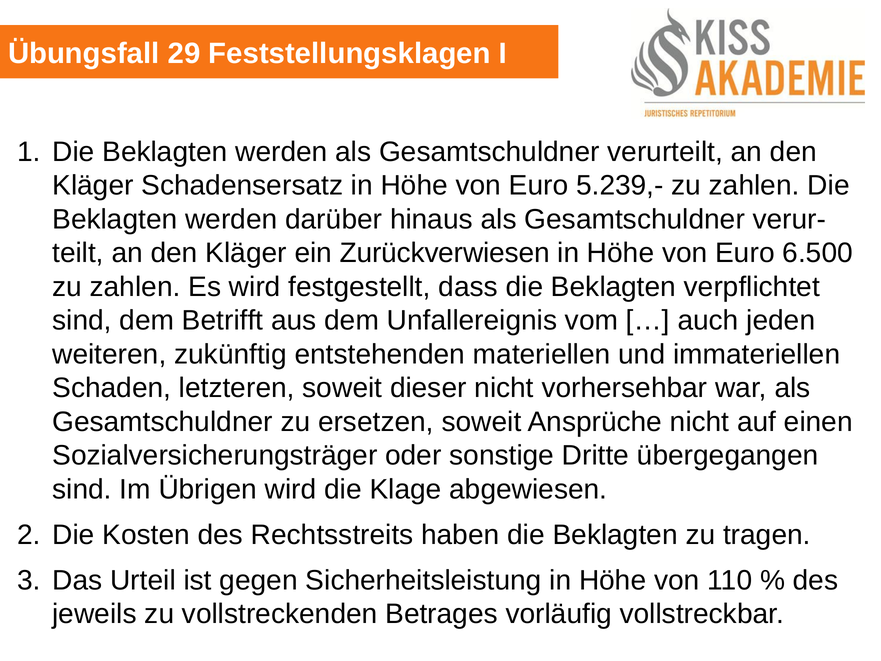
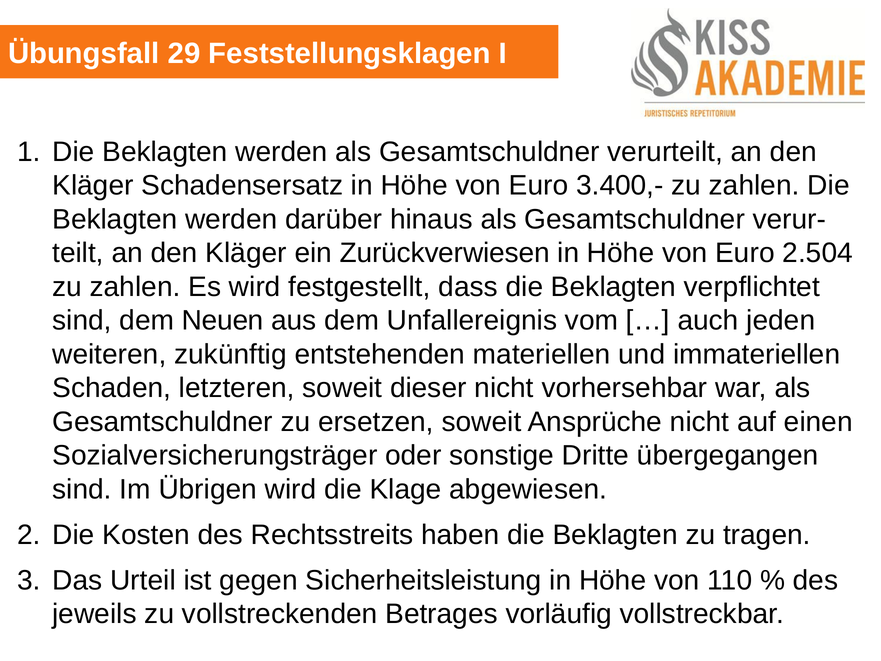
5.239,-: 5.239,- -> 3.400,-
6.500: 6.500 -> 2.504
Betrifft: Betrifft -> Neuen
